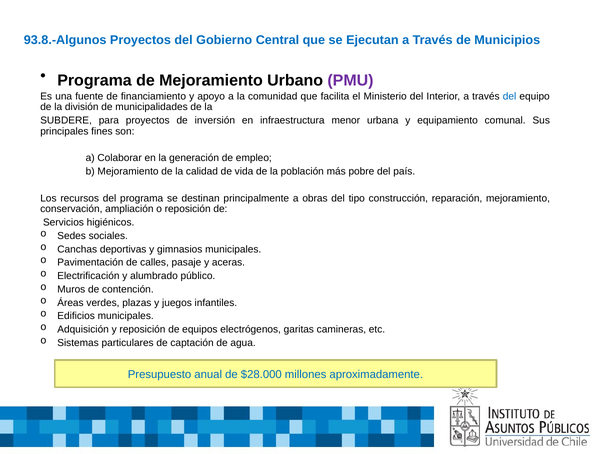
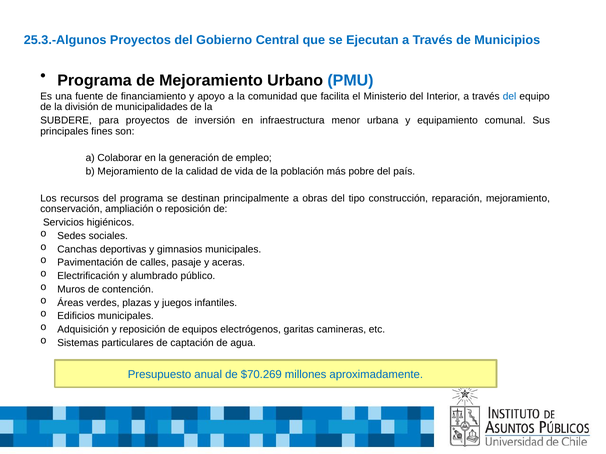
93.8.-Algunos: 93.8.-Algunos -> 25.3.-Algunos
PMU colour: purple -> blue
$28.000: $28.000 -> $70.269
